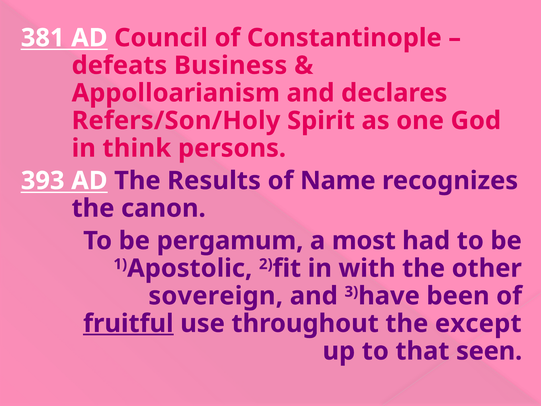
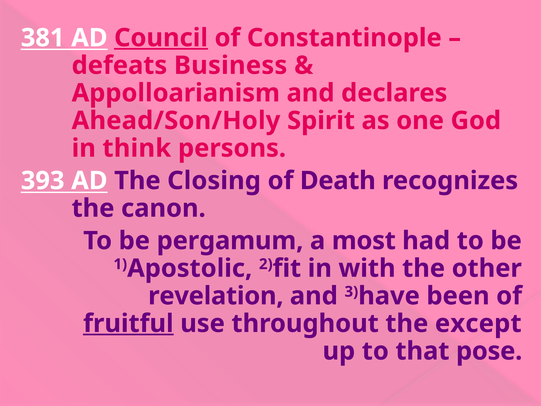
Council underline: none -> present
Refers/Son/Holy: Refers/Son/Holy -> Ahead/Son/Holy
Results: Results -> Closing
Name: Name -> Death
sovereign: sovereign -> revelation
seen: seen -> pose
